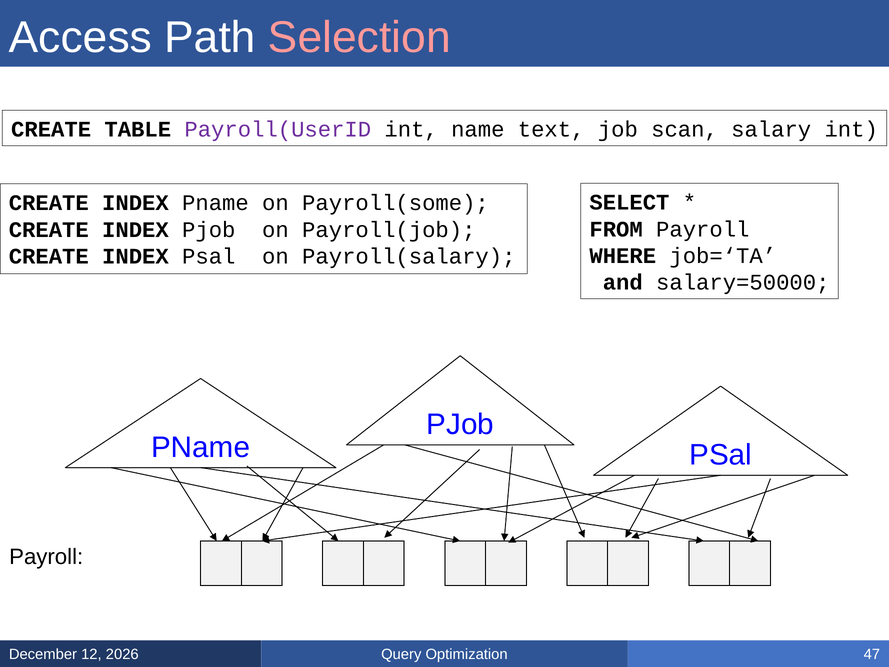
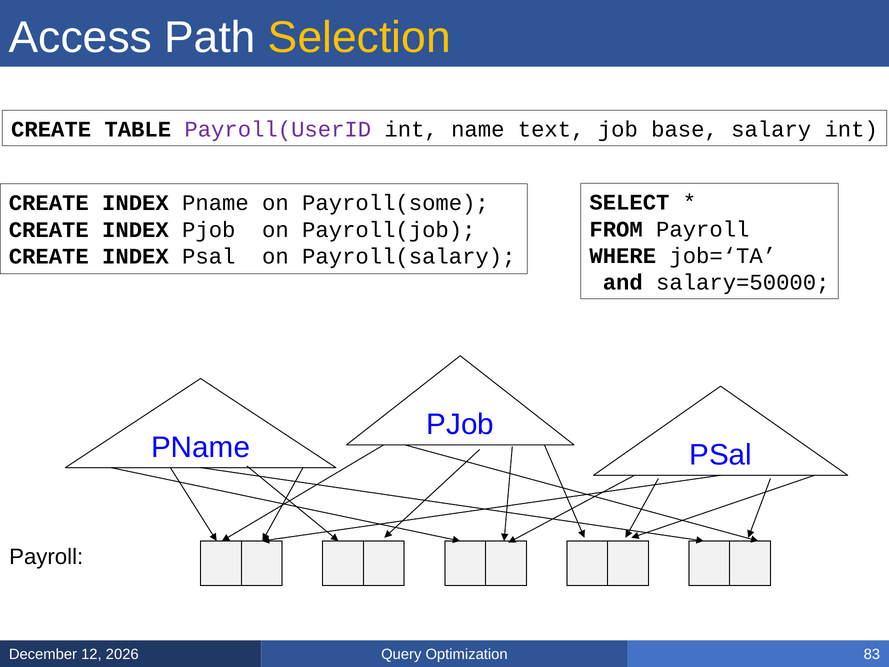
Selection colour: pink -> yellow
scan: scan -> base
47: 47 -> 83
